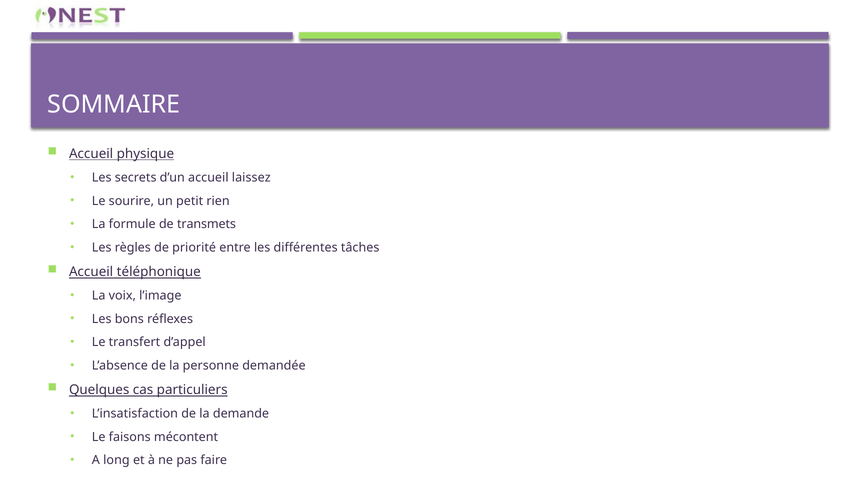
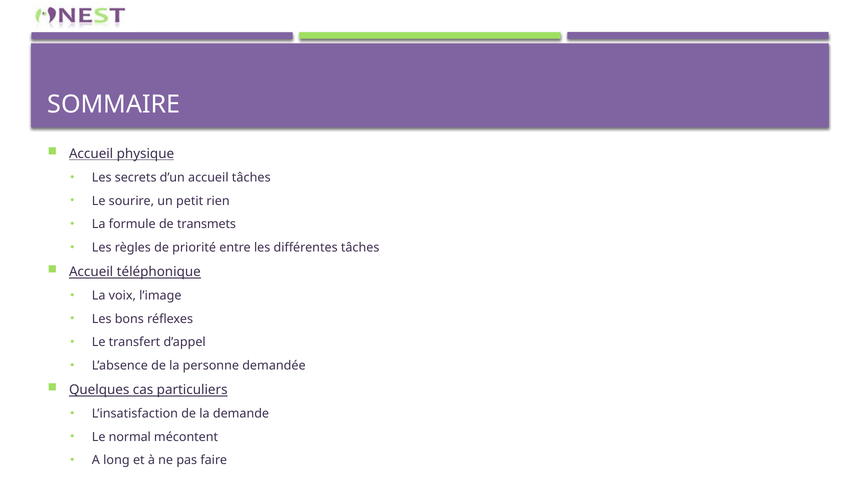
accueil laissez: laissez -> tâches
faisons: faisons -> normal
